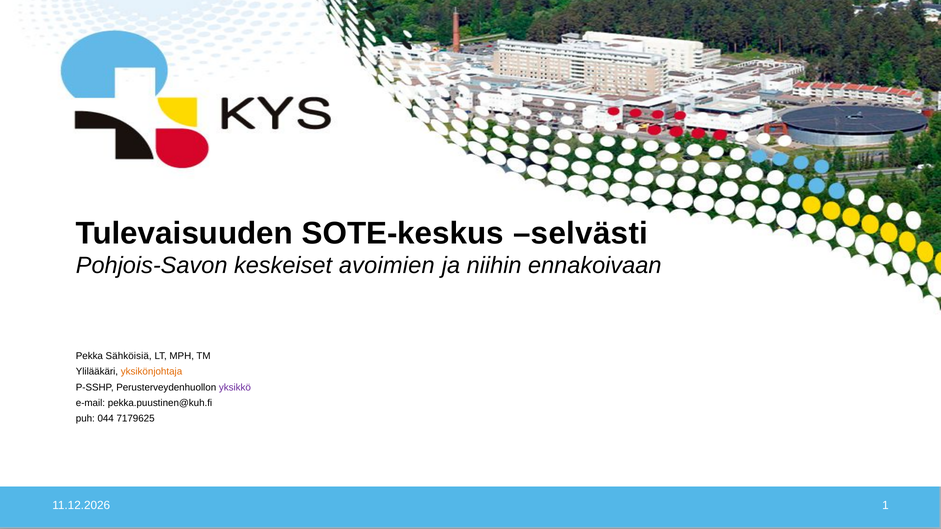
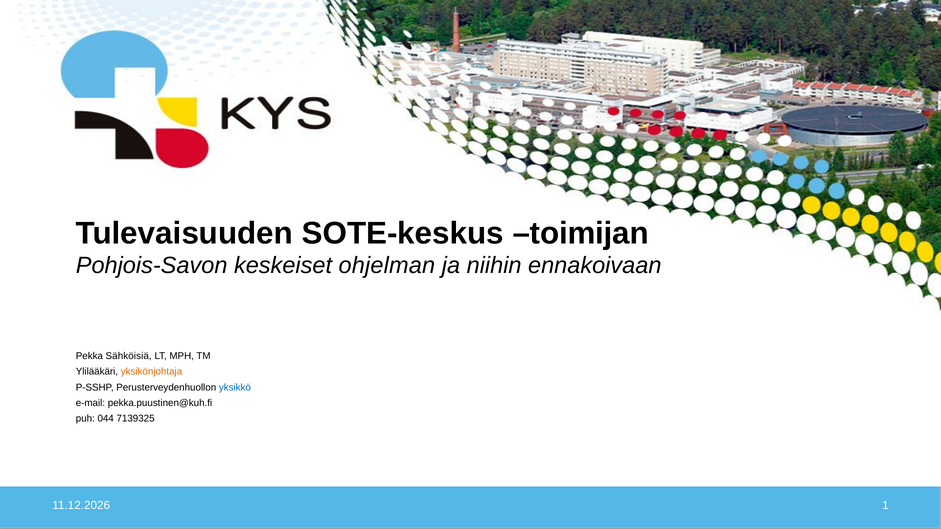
selvästi: selvästi -> toimijan
avoimien: avoimien -> ohjelman
yksikkö colour: purple -> blue
7179625: 7179625 -> 7139325
